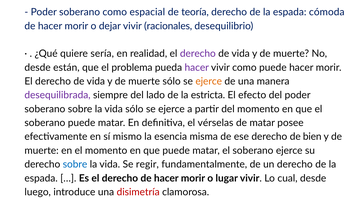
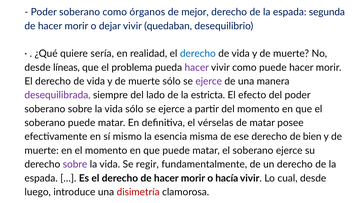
espacial: espacial -> órganos
teoría: teoría -> mejor
cómoda: cómoda -> segunda
racionales: racionales -> quedaban
derecho at (198, 54) colour: purple -> blue
están: están -> líneas
ejerce at (209, 81) colour: orange -> purple
sobre at (75, 164) colour: blue -> purple
lugar: lugar -> hacía
